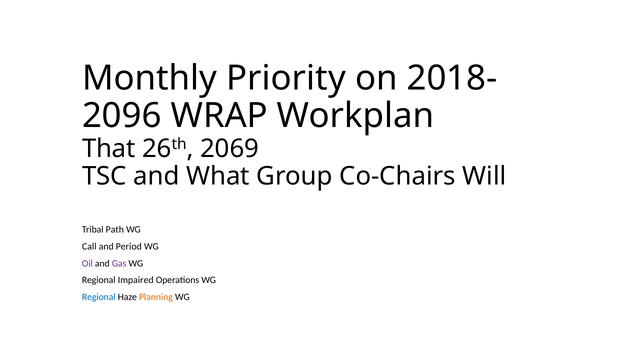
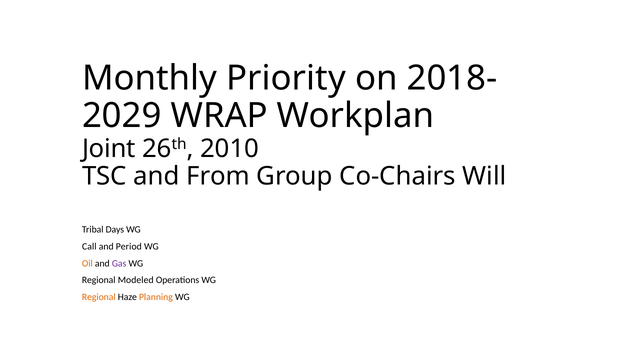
2096: 2096 -> 2029
That: That -> Joint
2069: 2069 -> 2010
What: What -> From
Path: Path -> Days
Oil colour: purple -> orange
Impaired: Impaired -> Modeled
Regional at (99, 297) colour: blue -> orange
